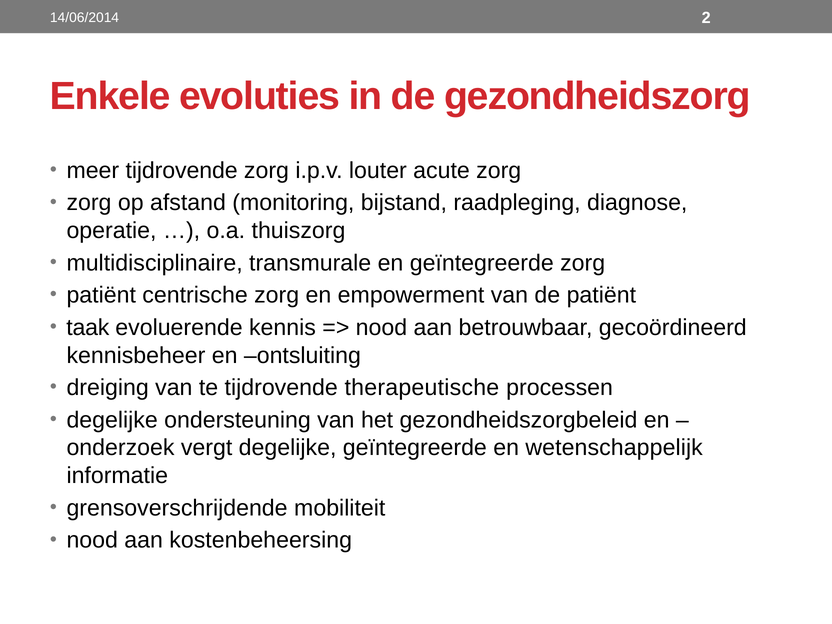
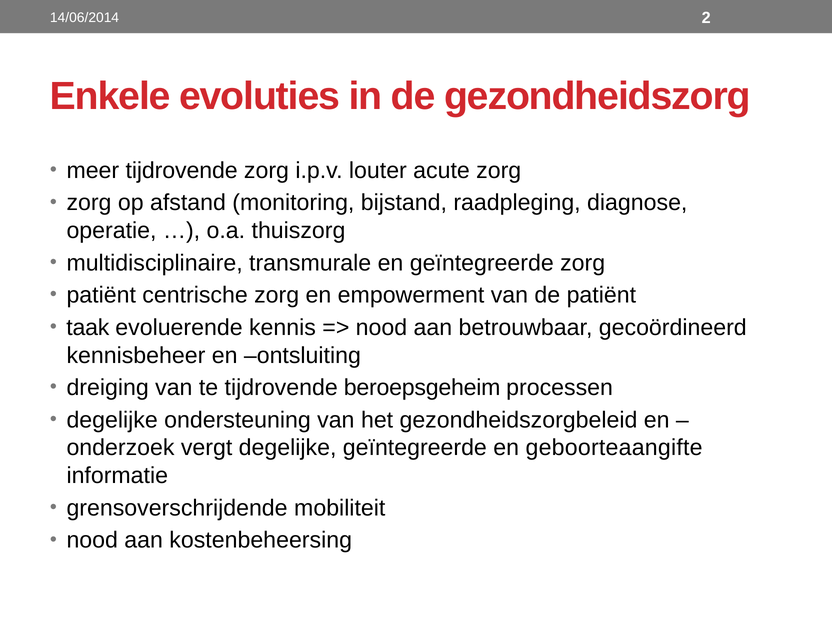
therapeutische: therapeutische -> beroepsgeheim
wetenschappelijk: wetenschappelijk -> geboorteaangifte
